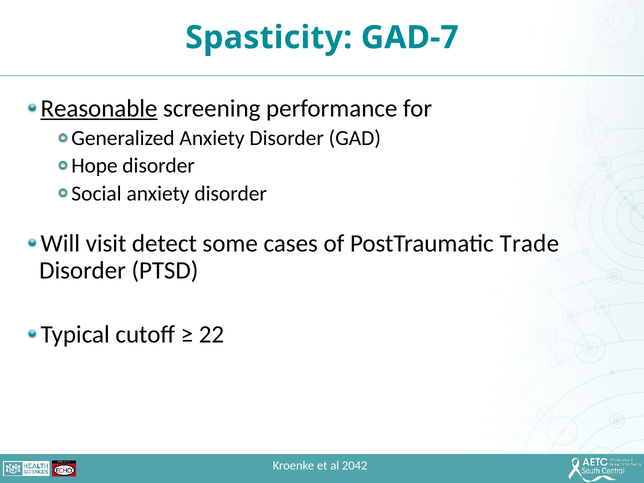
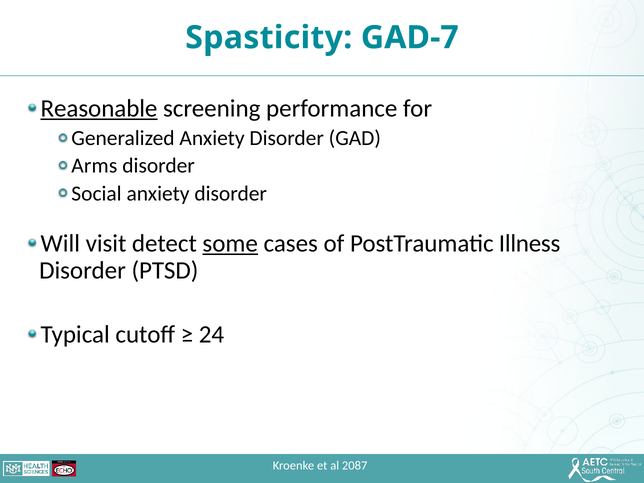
Hope: Hope -> Arms
some underline: none -> present
Trade: Trade -> Illness
22: 22 -> 24
2042: 2042 -> 2087
